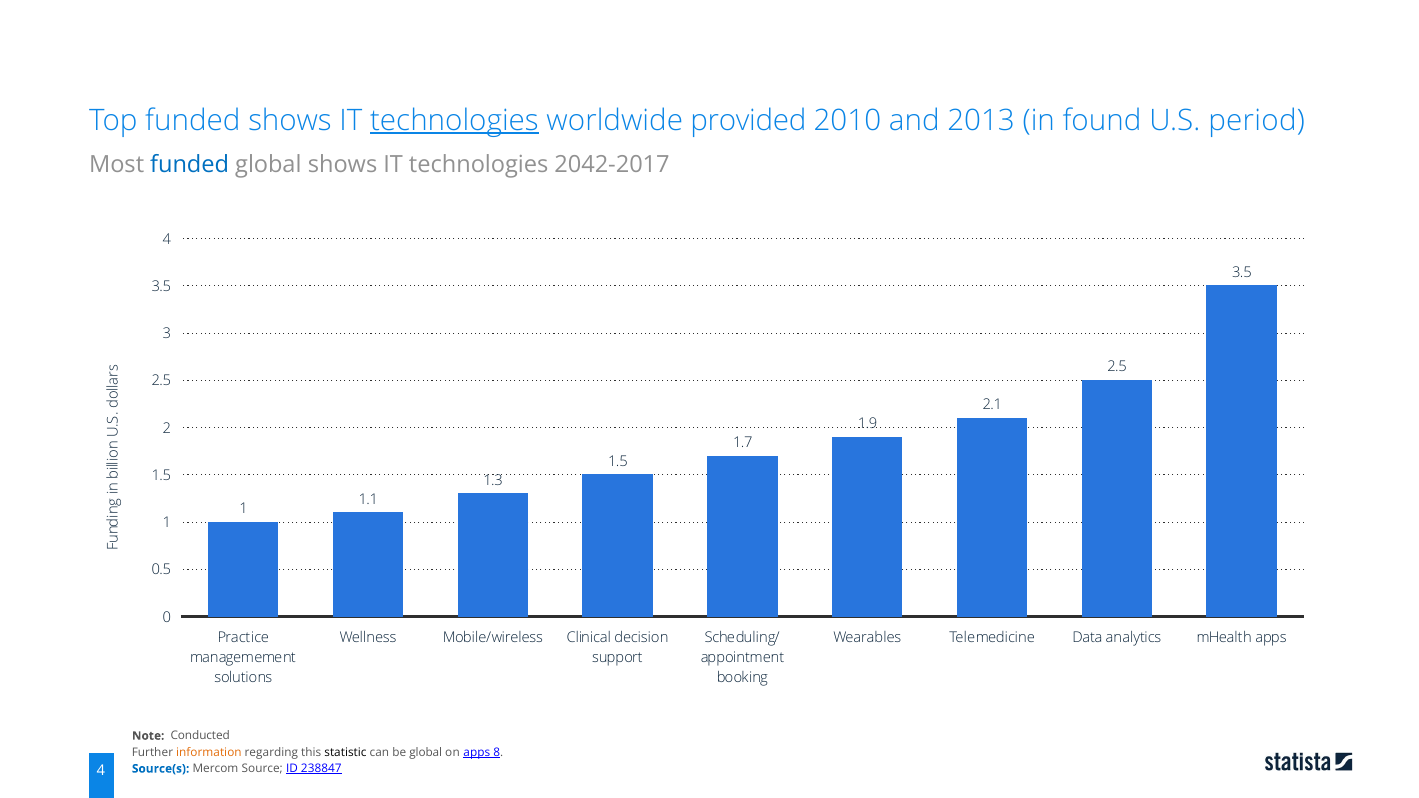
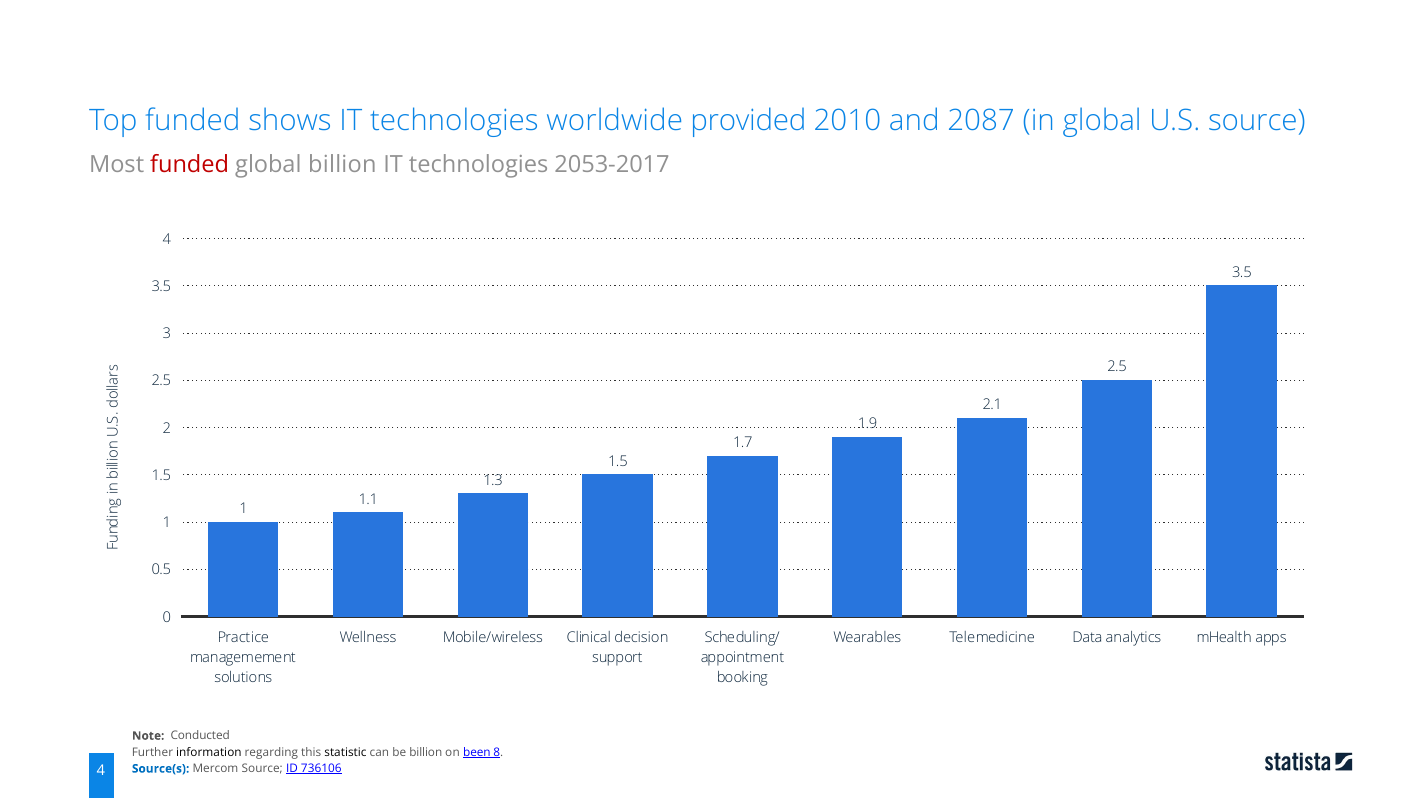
technologies at (454, 120) underline: present -> none
2013: 2013 -> 2087
in found: found -> global
U.S period: period -> source
funded at (190, 164) colour: blue -> red
global shows: shows -> billion
2042-2017: 2042-2017 -> 2053-2017
information colour: orange -> black
be global: global -> billion
on apps: apps -> been
238847: 238847 -> 736106
